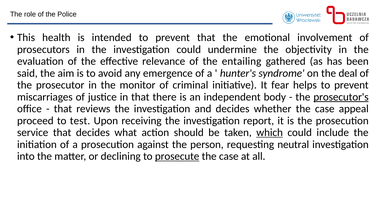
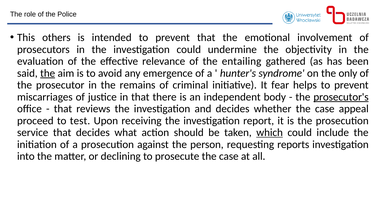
health: health -> others
the at (48, 73) underline: none -> present
deal: deal -> only
monitor: monitor -> remains
neutral: neutral -> reports
prosecute underline: present -> none
